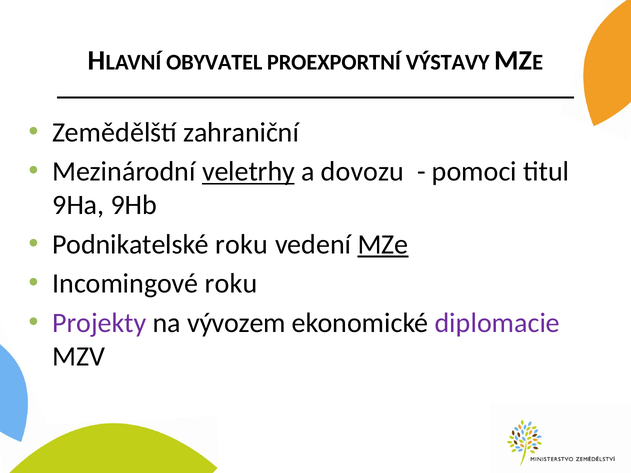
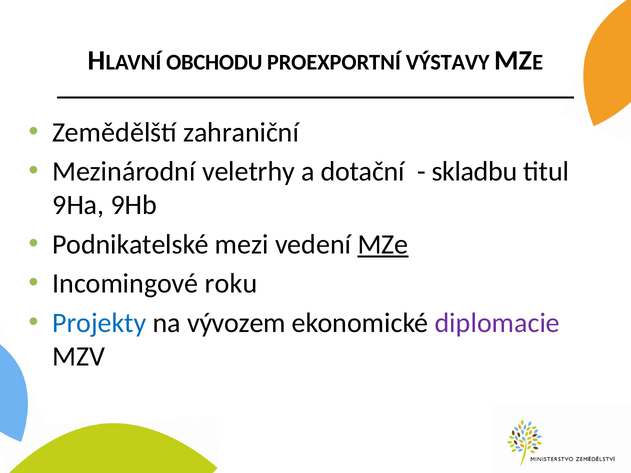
OBYVATEL: OBYVATEL -> OBCHODU
veletrhy underline: present -> none
dovozu: dovozu -> dotační
pomoci: pomoci -> skladbu
Podnikatelské roku: roku -> mezi
Projekty colour: purple -> blue
